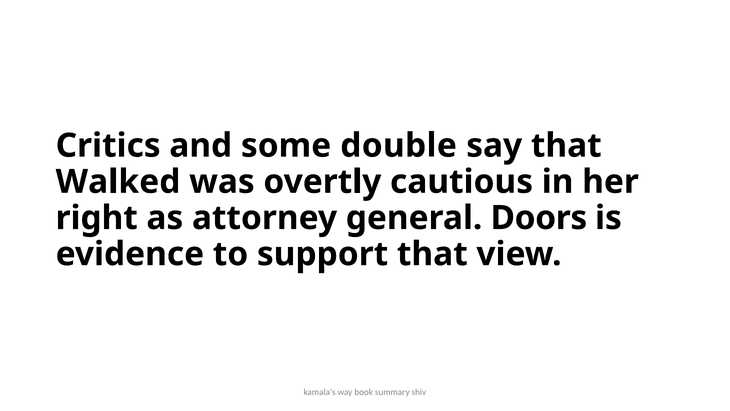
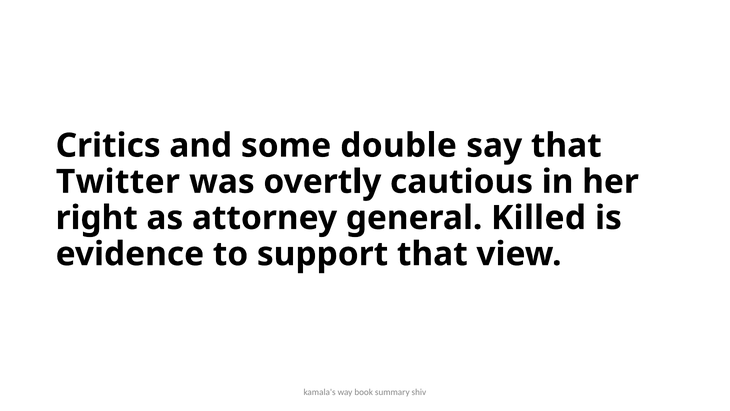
Walked: Walked -> Twitter
Doors: Doors -> Killed
